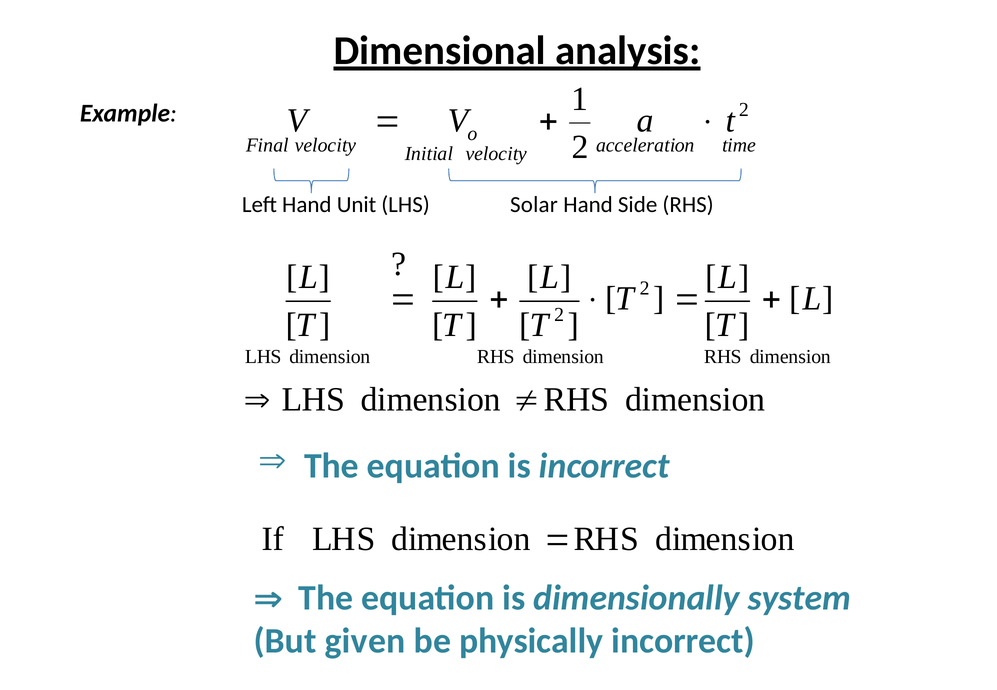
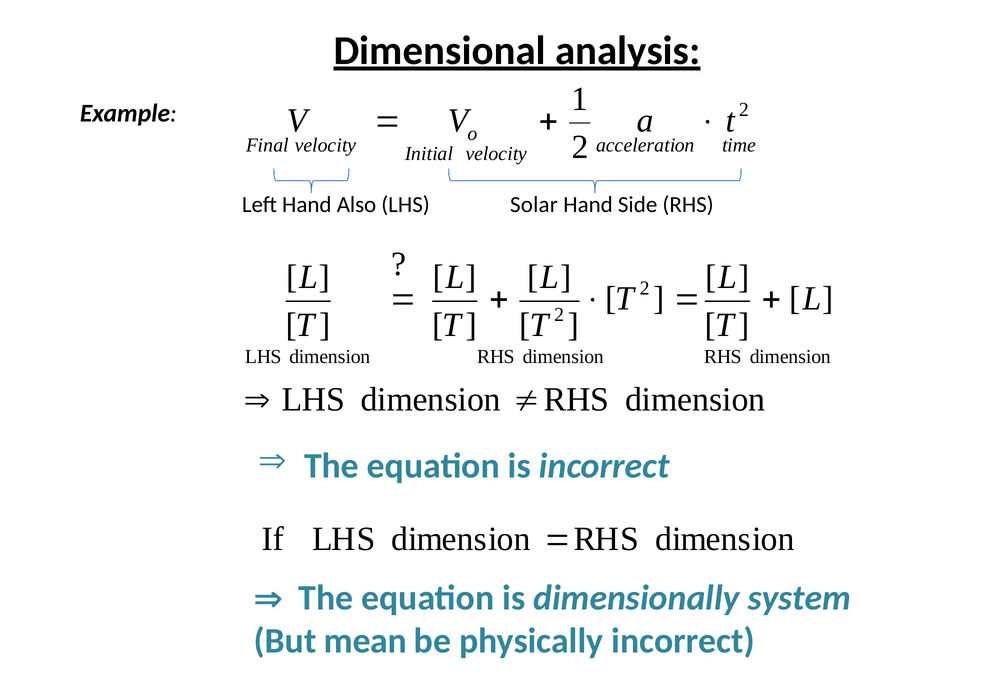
Unit: Unit -> Also
given: given -> mean
